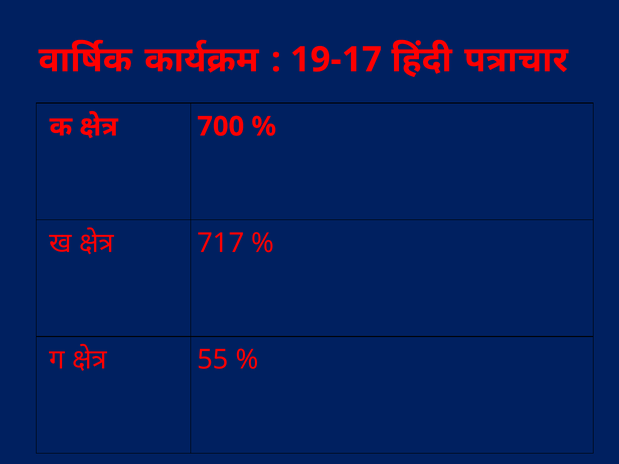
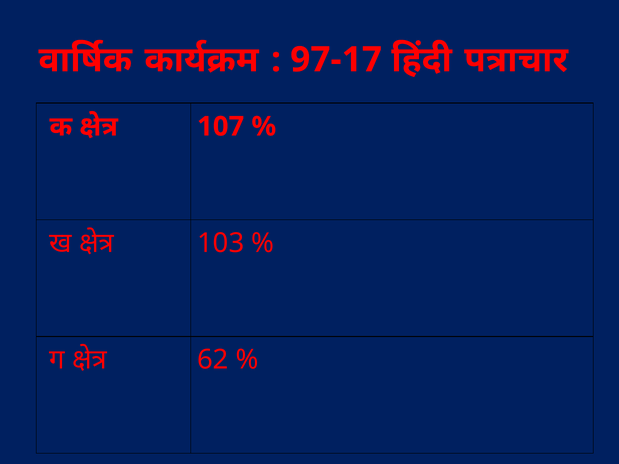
19-17: 19-17 -> 97-17
700: 700 -> 107
717: 717 -> 103
55: 55 -> 62
